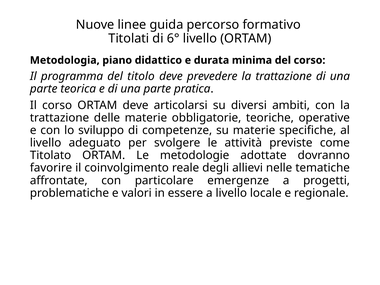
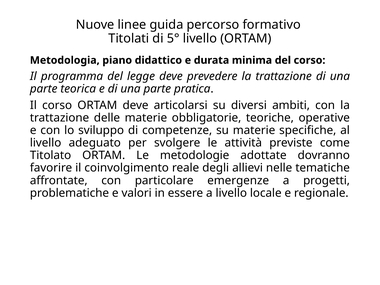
6°: 6° -> 5°
titolo: titolo -> legge
